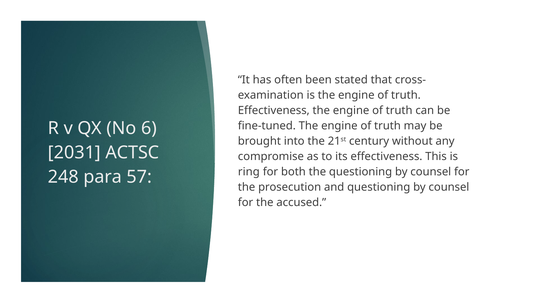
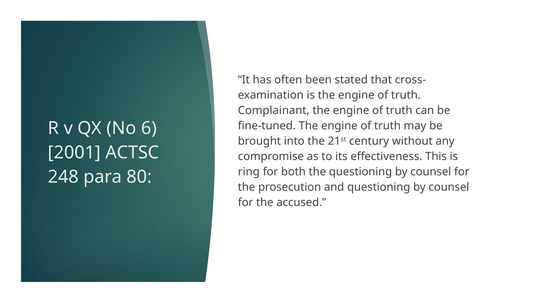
Effectiveness at (274, 110): Effectiveness -> Complainant
2031: 2031 -> 2001
57: 57 -> 80
